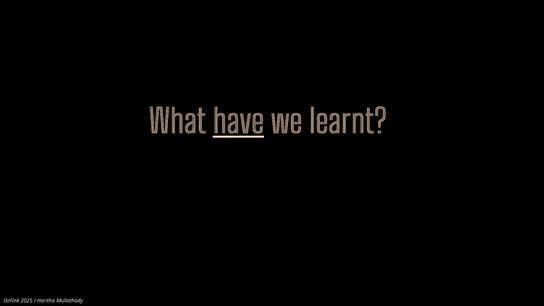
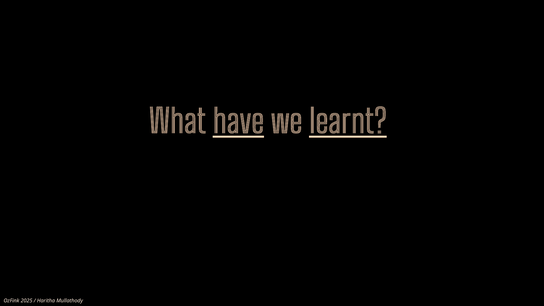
learnt underline: none -> present
